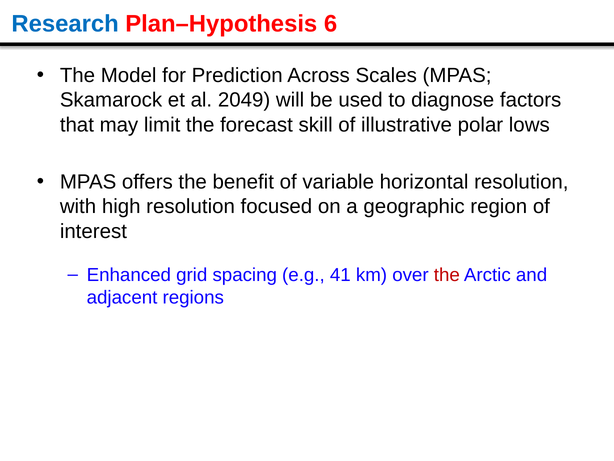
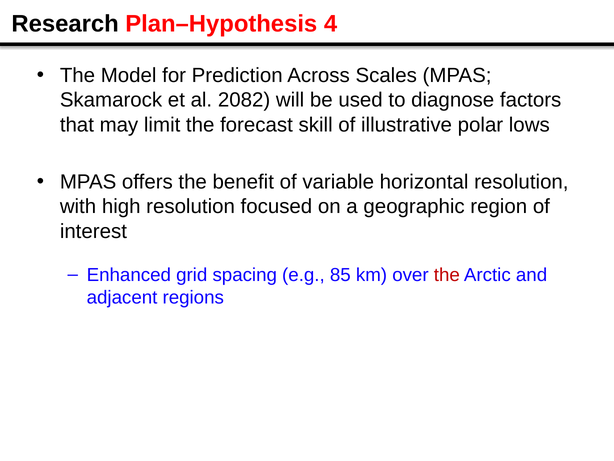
Research colour: blue -> black
6: 6 -> 4
2049: 2049 -> 2082
41: 41 -> 85
